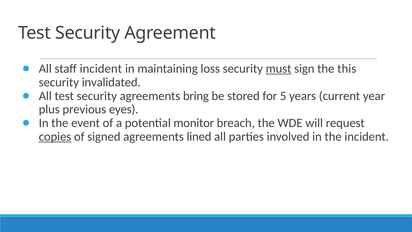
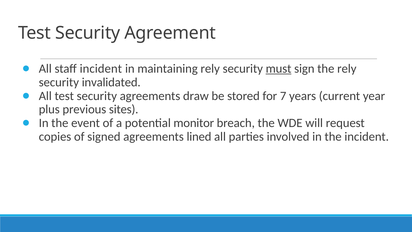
maintaining loss: loss -> rely
the this: this -> rely
bring: bring -> draw
5: 5 -> 7
eyes: eyes -> sites
copies underline: present -> none
